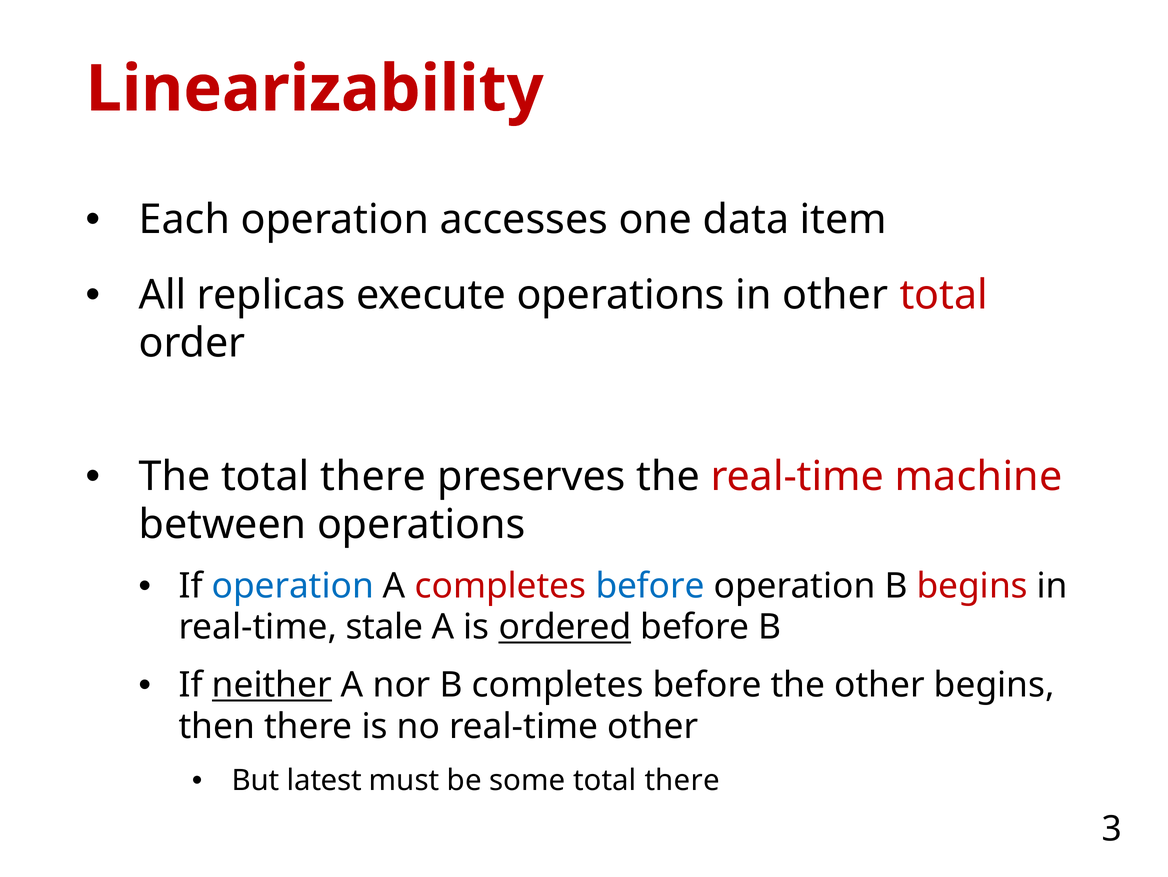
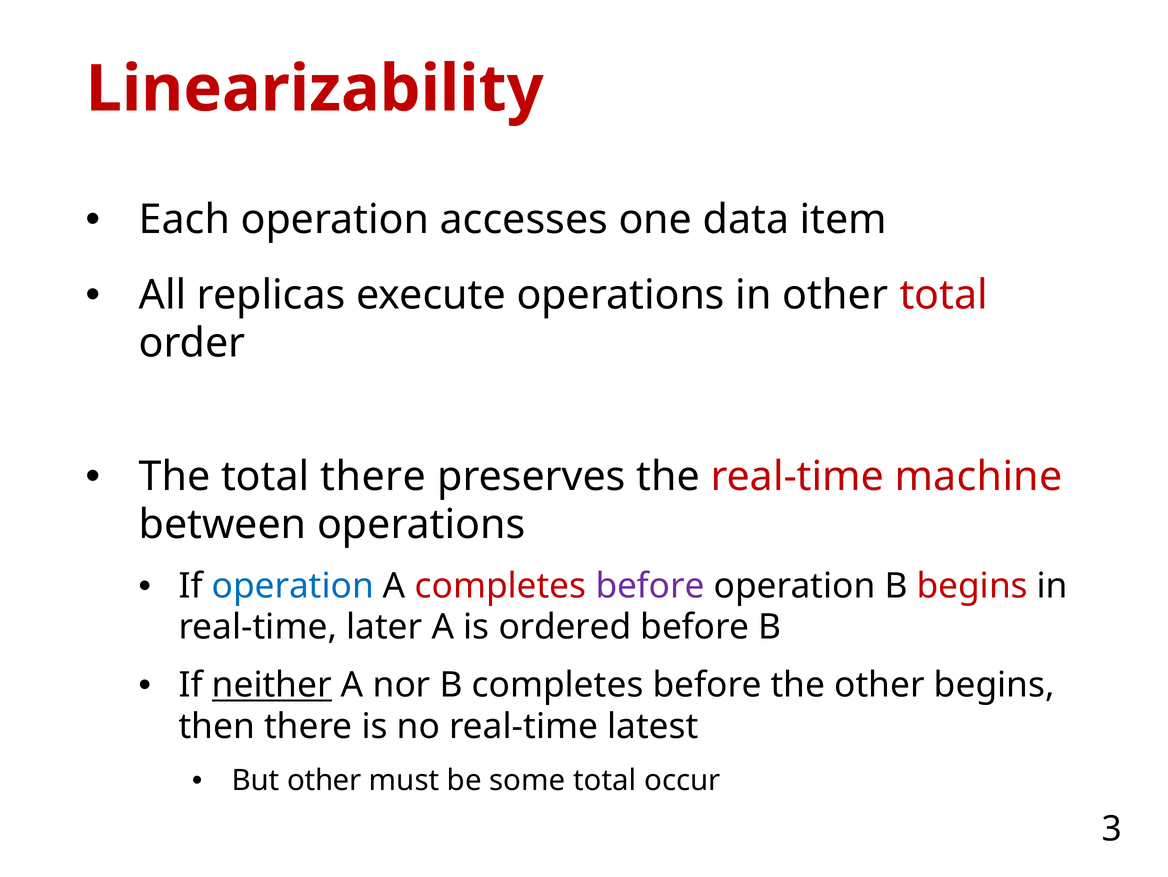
before at (650, 586) colour: blue -> purple
stale: stale -> later
ordered underline: present -> none
real-time other: other -> latest
But latest: latest -> other
some total there: there -> occur
